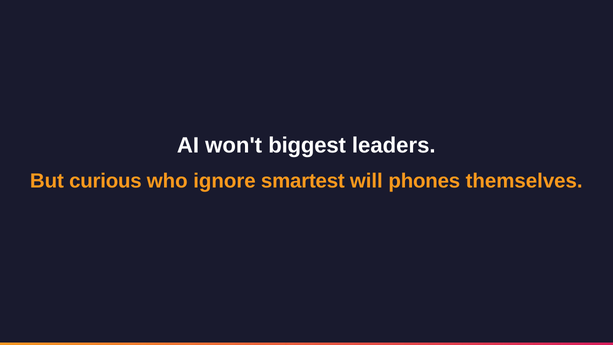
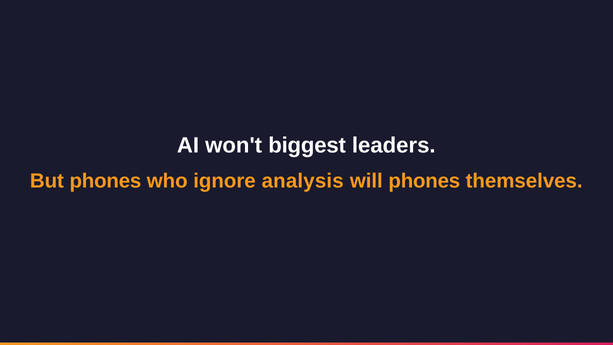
But curious: curious -> phones
smartest: smartest -> analysis
